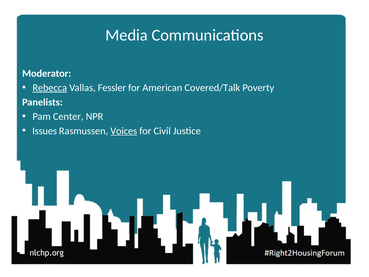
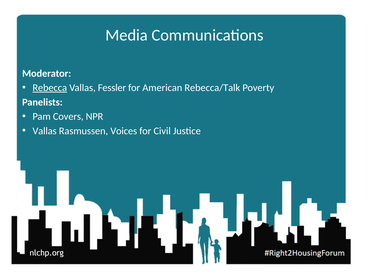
Covered/Talk: Covered/Talk -> Rebecca/Talk
Center: Center -> Covers
Issues at (45, 131): Issues -> Vallas
Voices underline: present -> none
